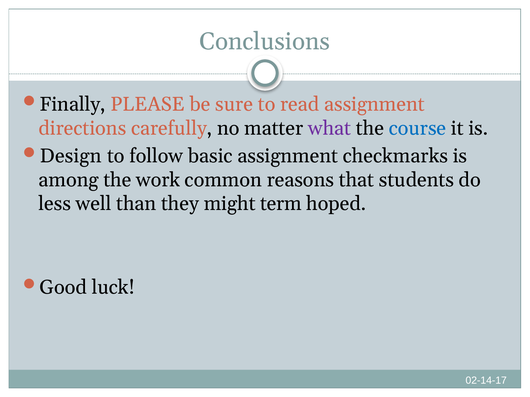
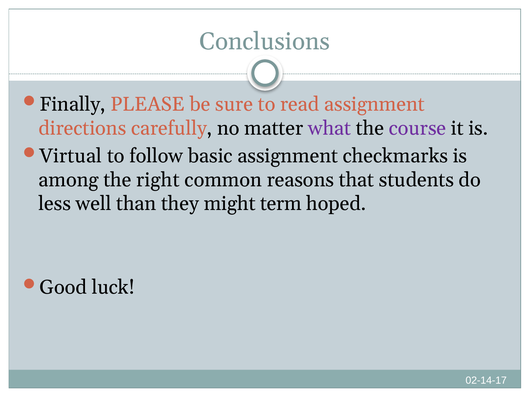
course colour: blue -> purple
Design: Design -> Virtual
work: work -> right
